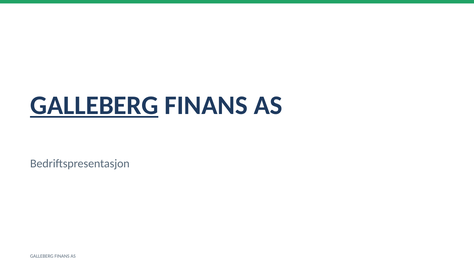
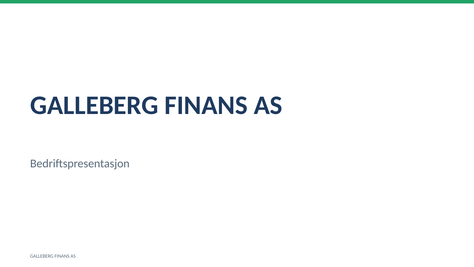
GALLEBERG at (94, 105) underline: present -> none
